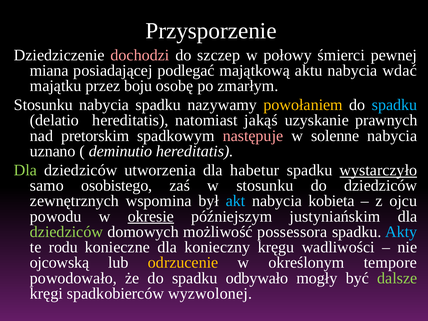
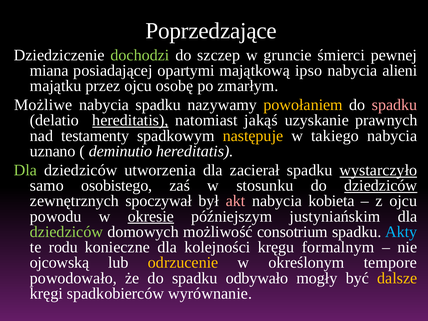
Przysporzenie: Przysporzenie -> Poprzedzające
dochodzi colour: pink -> light green
połowy: połowy -> gruncie
podlegać: podlegać -> opartymi
aktu: aktu -> ipso
wdać: wdać -> alieni
przez boju: boju -> ojcu
Stosunku at (43, 105): Stosunku -> Możliwe
spadku at (394, 105) colour: light blue -> pink
hereditatis at (130, 120) underline: none -> present
pretorskim: pretorskim -> testamenty
następuje colour: pink -> yellow
solenne: solenne -> takiego
habetur: habetur -> zacierał
dziedziców at (381, 186) underline: none -> present
wspomina: wspomina -> spoczywał
akt colour: light blue -> pink
possessora: possessora -> consotrium
konieczny: konieczny -> kolejności
wadliwości: wadliwości -> formalnym
dalsze colour: light green -> yellow
wyzwolonej: wyzwolonej -> wyrównanie
